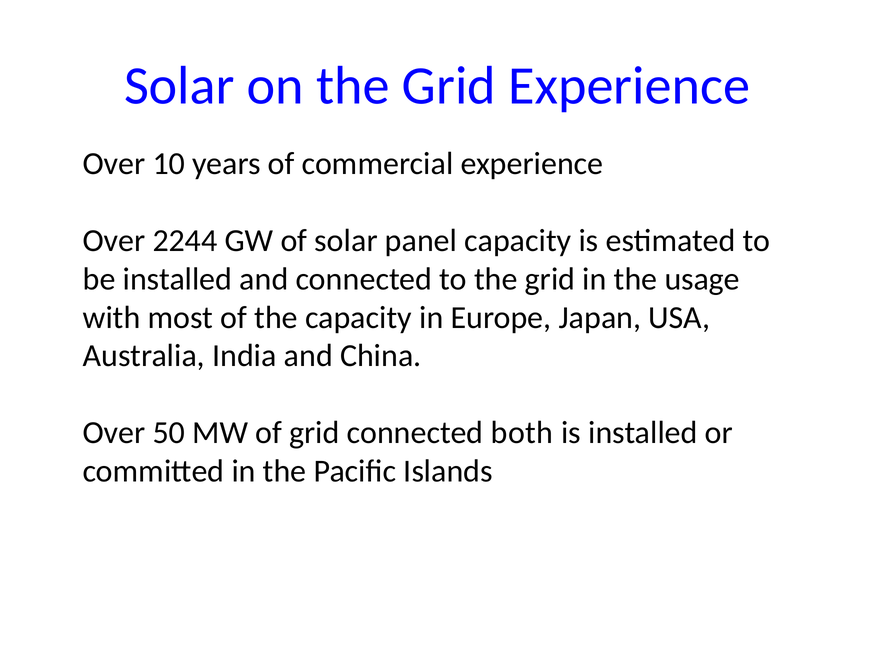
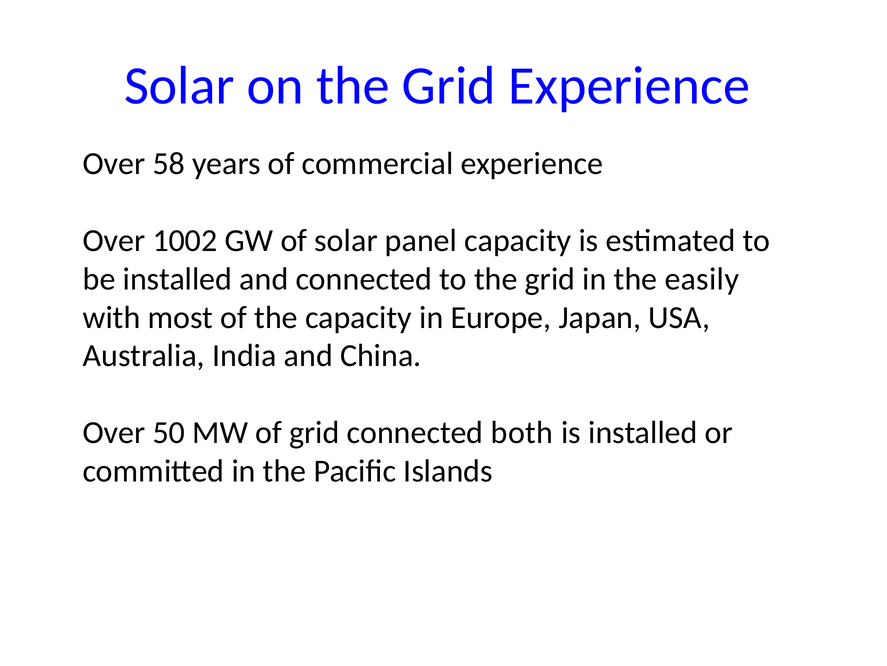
10: 10 -> 58
2244: 2244 -> 1002
usage: usage -> easily
